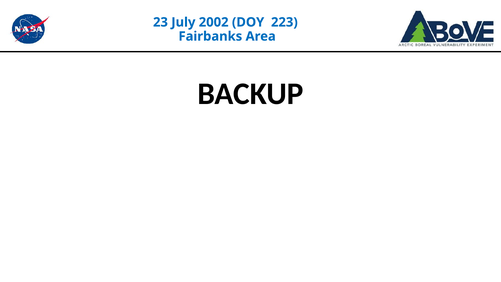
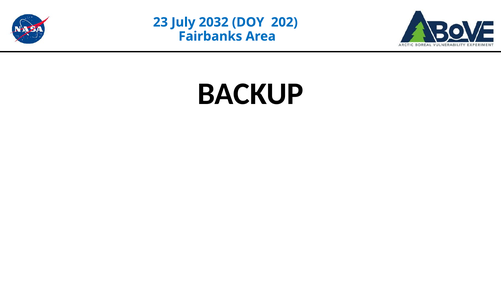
2002: 2002 -> 2032
223: 223 -> 202
